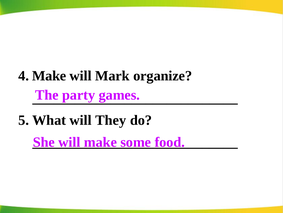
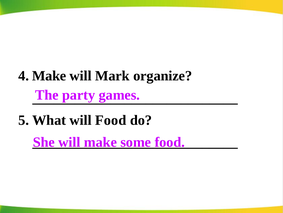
will They: They -> Food
